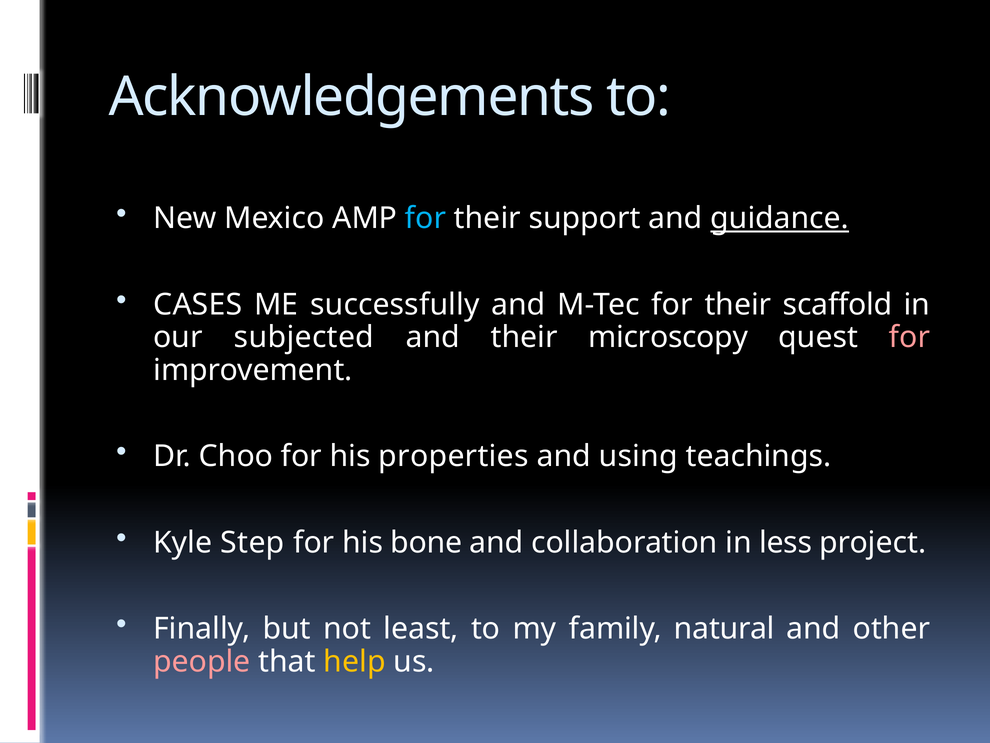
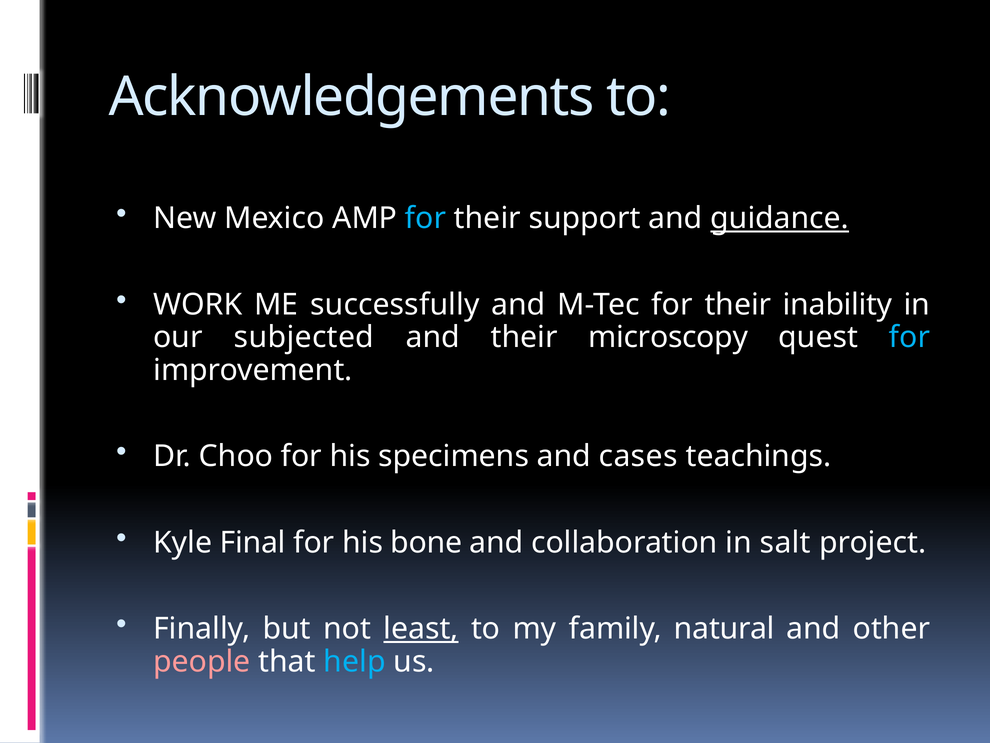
CASES: CASES -> WORK
scaffold: scaffold -> inability
for at (909, 337) colour: pink -> light blue
properties: properties -> specimens
using: using -> cases
Step: Step -> Final
less: less -> salt
least underline: none -> present
help colour: yellow -> light blue
